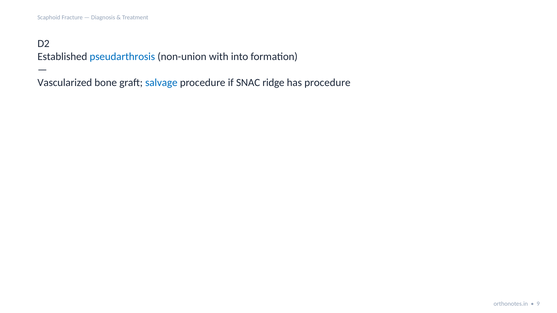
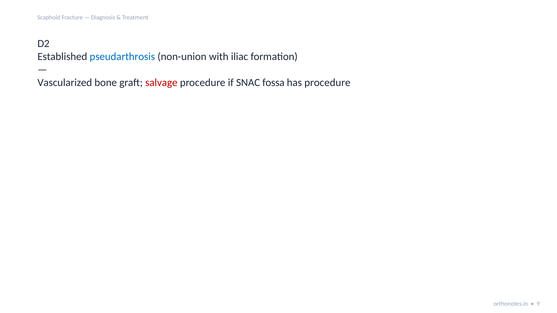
into: into -> iliac
salvage colour: blue -> red
ridge: ridge -> fossa
